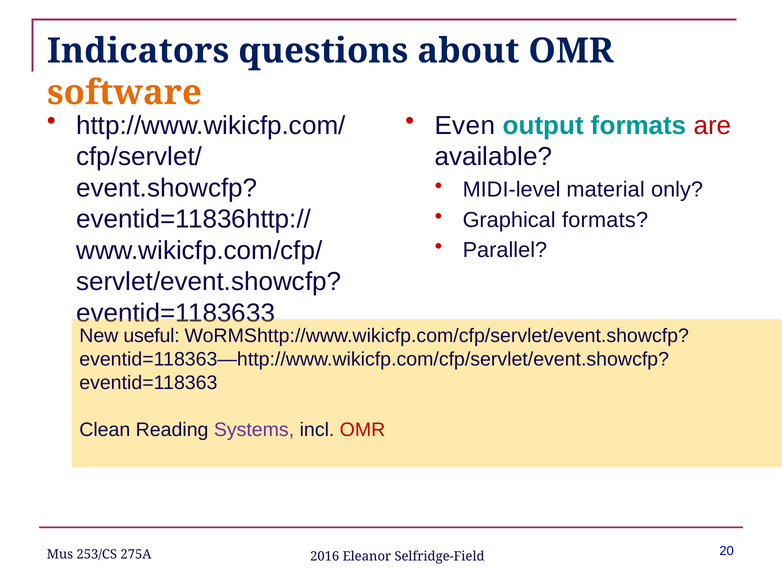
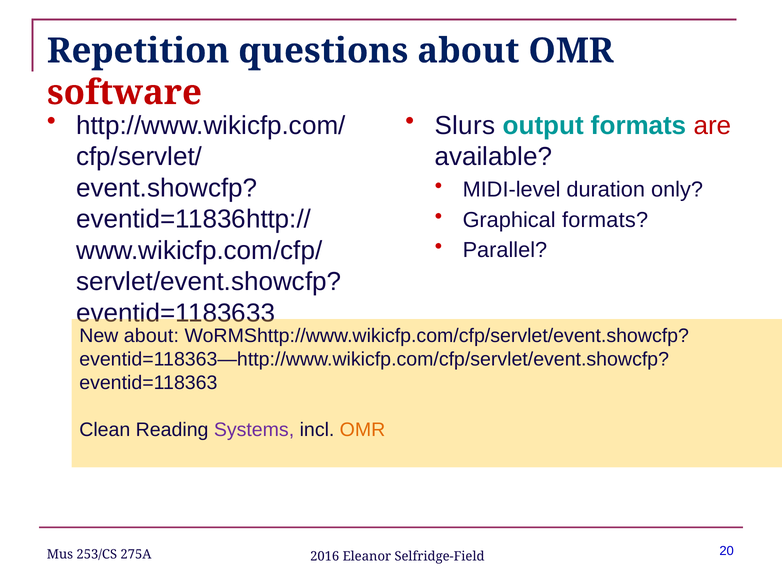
Indicators: Indicators -> Repetition
software colour: orange -> red
Even: Even -> Slurs
material: material -> duration
New useful: useful -> about
OMR at (363, 430) colour: red -> orange
